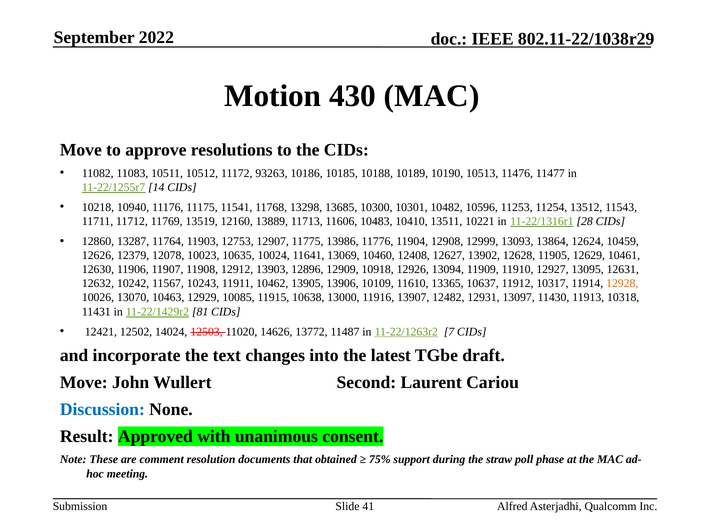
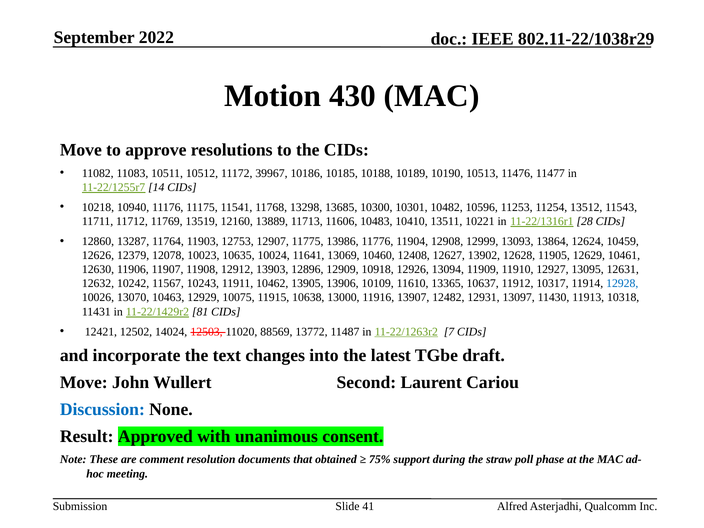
93263: 93263 -> 39967
12928 colour: orange -> blue
10085: 10085 -> 10075
14626: 14626 -> 88569
